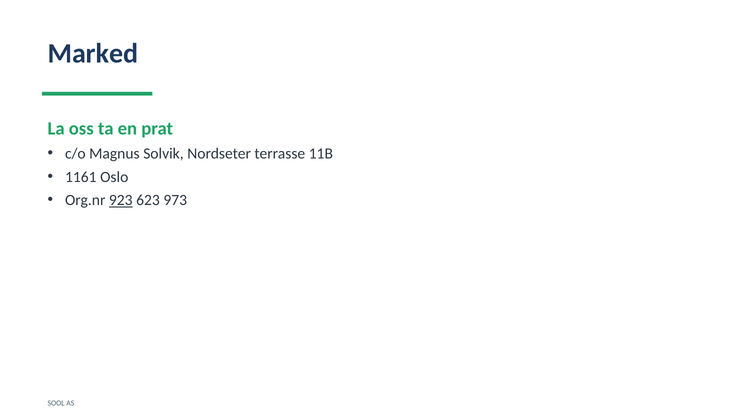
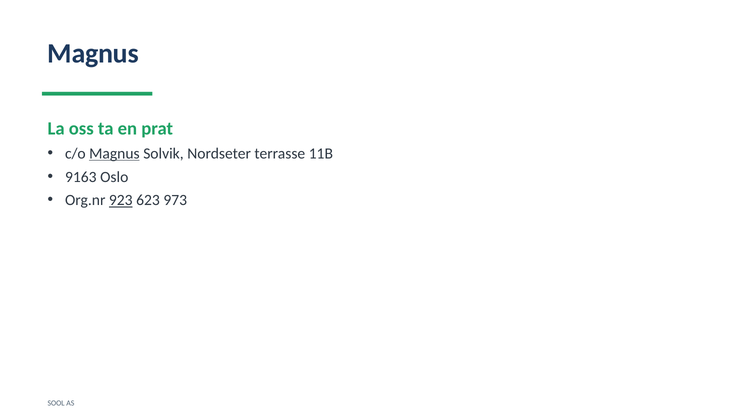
Marked at (93, 53): Marked -> Magnus
Magnus at (114, 154) underline: none -> present
1161: 1161 -> 9163
